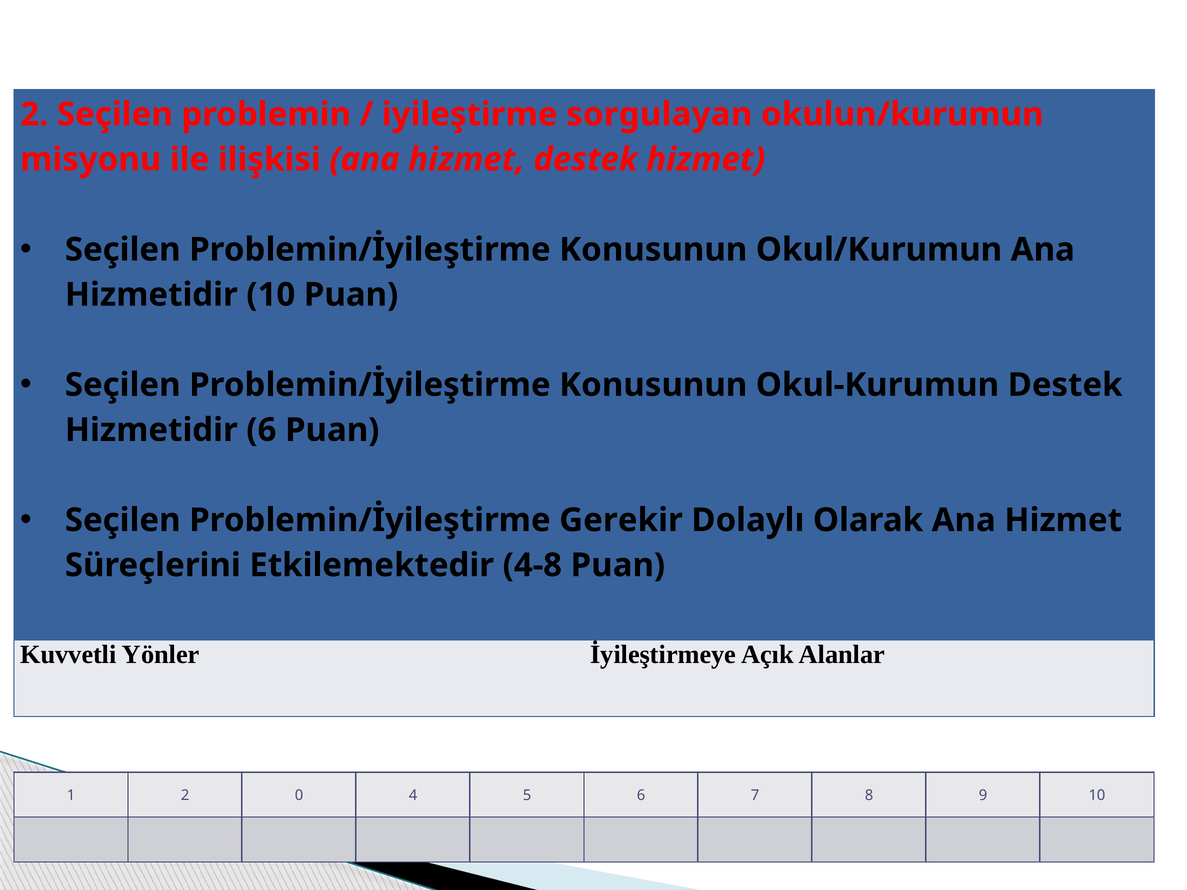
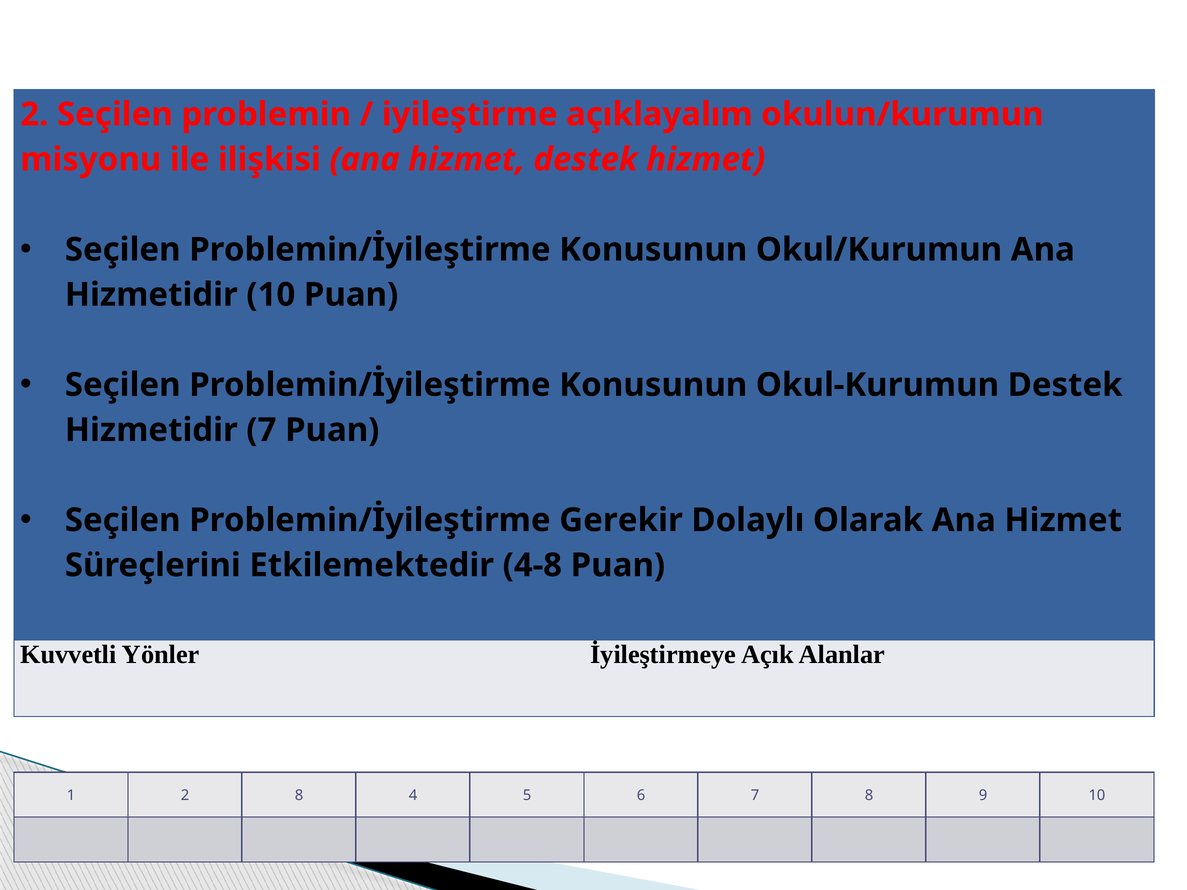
sorgulayan: sorgulayan -> açıklayalım
Hizmetidir 6: 6 -> 7
2 0: 0 -> 8
